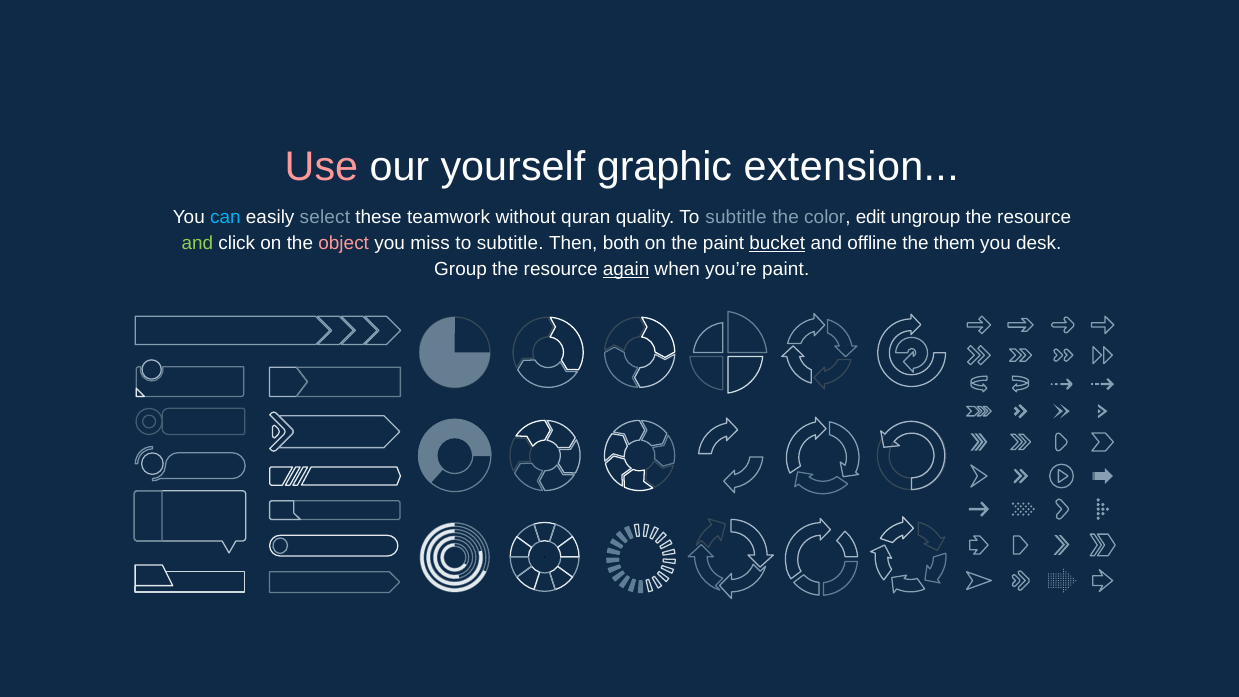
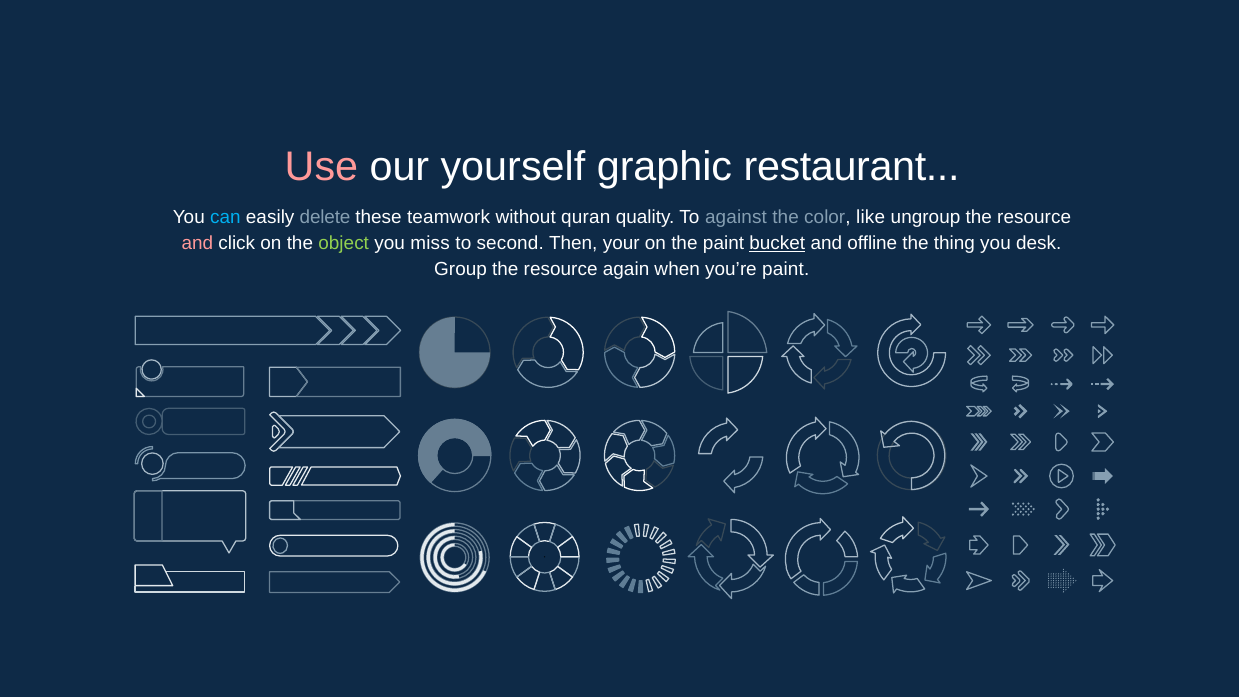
extension: extension -> restaurant
select: select -> delete
quality To subtitle: subtitle -> against
edit: edit -> like
and at (197, 244) colour: light green -> pink
object colour: pink -> light green
subtitle at (510, 244): subtitle -> second
both: both -> your
them: them -> thing
again underline: present -> none
